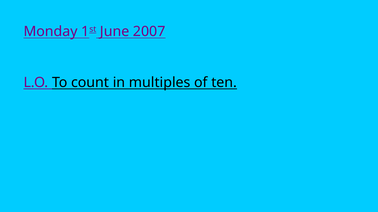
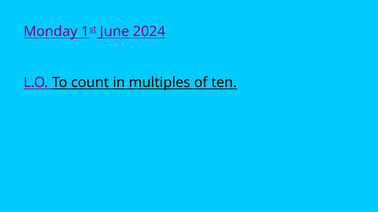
2007: 2007 -> 2024
